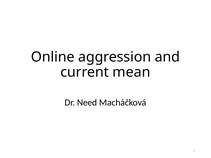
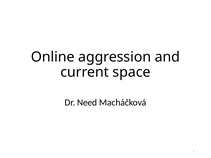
mean: mean -> space
